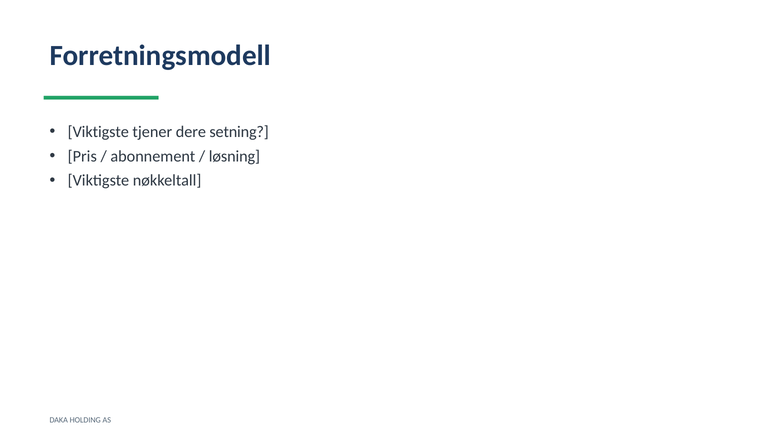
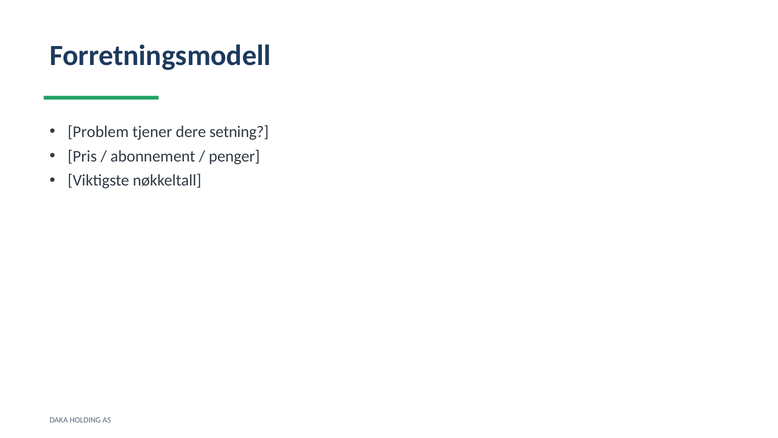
Viktigste at (98, 132): Viktigste -> Problem
løsning: løsning -> penger
